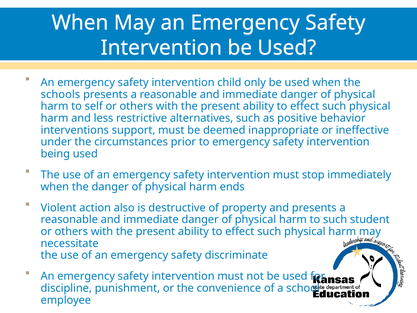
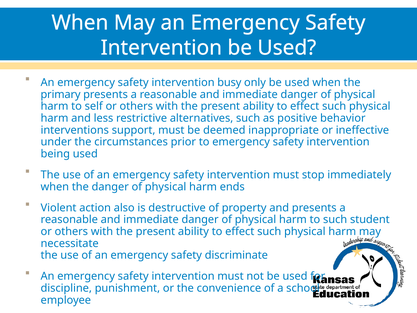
child: child -> busy
schools: schools -> primary
